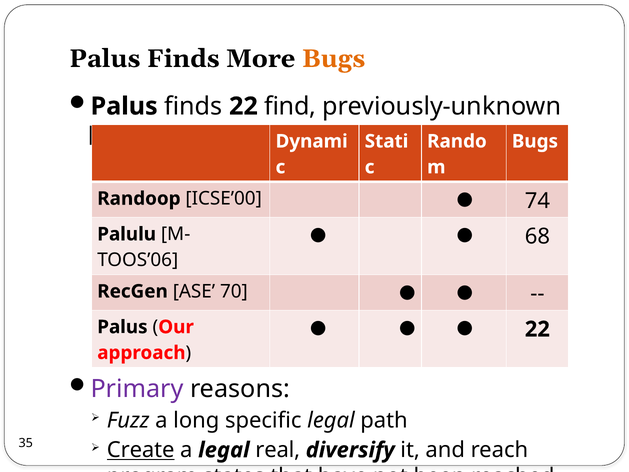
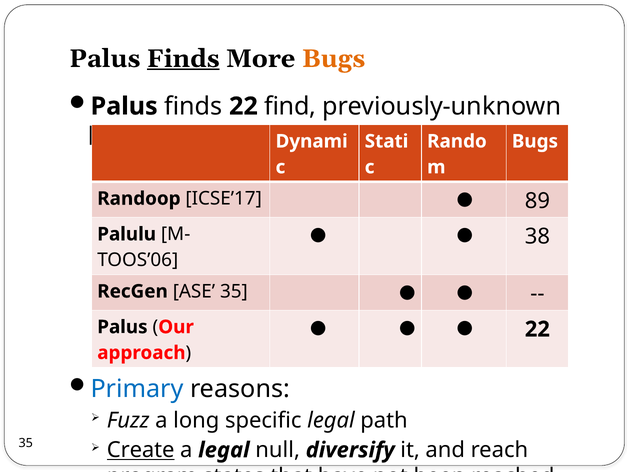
Finds at (183, 59) underline: none -> present
ICSE’00: ICSE’00 -> ICSE’17
74: 74 -> 89
68: 68 -> 38
ASE 70: 70 -> 35
Primary colour: purple -> blue
real: real -> null
